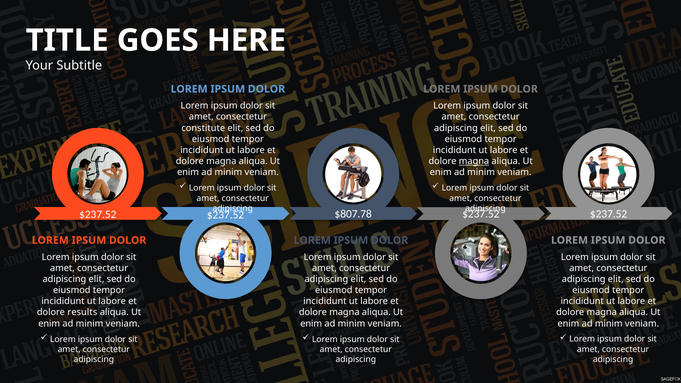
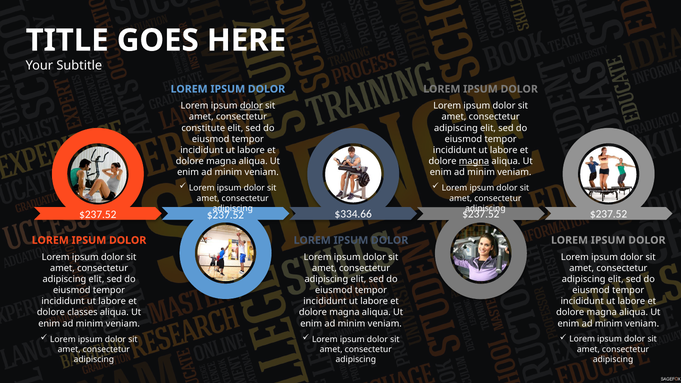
dolor at (251, 106) underline: none -> present
$807.78: $807.78 -> $334.66
results: results -> classes
